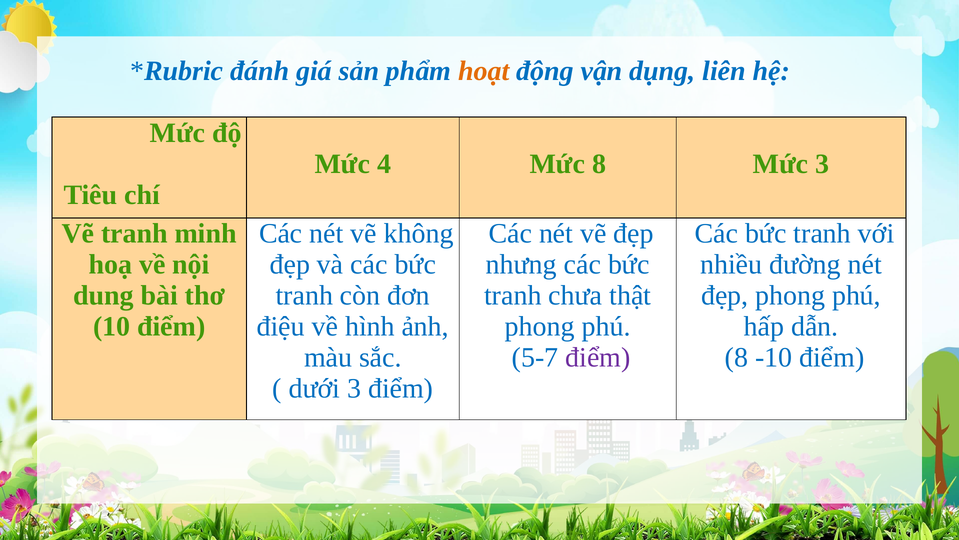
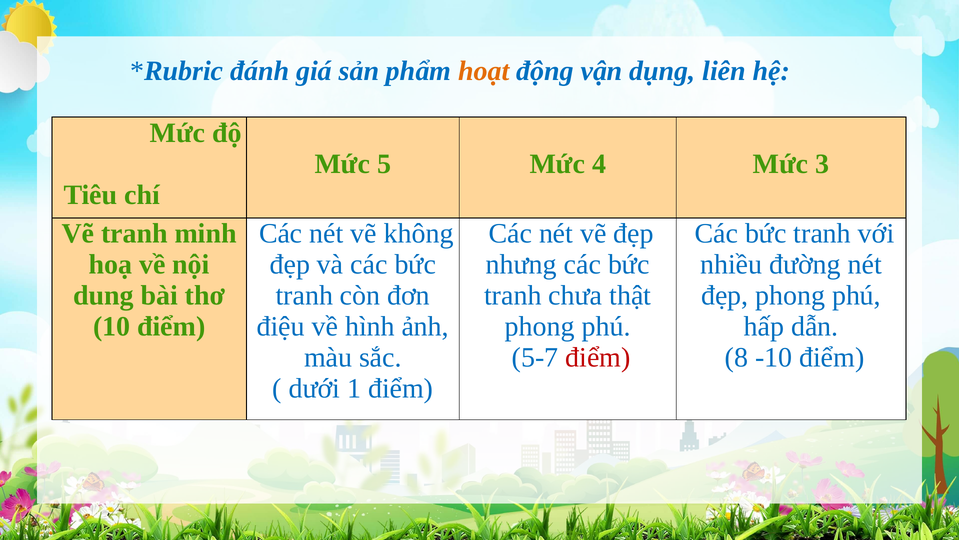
4: 4 -> 5
Mức 8: 8 -> 4
điểm at (598, 357) colour: purple -> red
dưới 3: 3 -> 1
